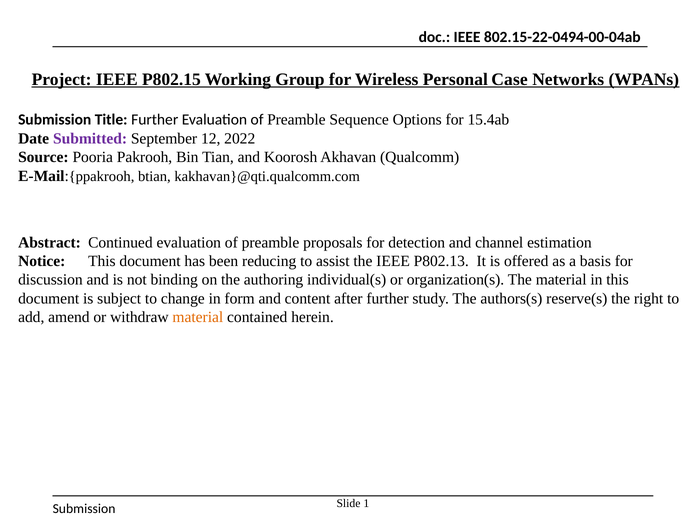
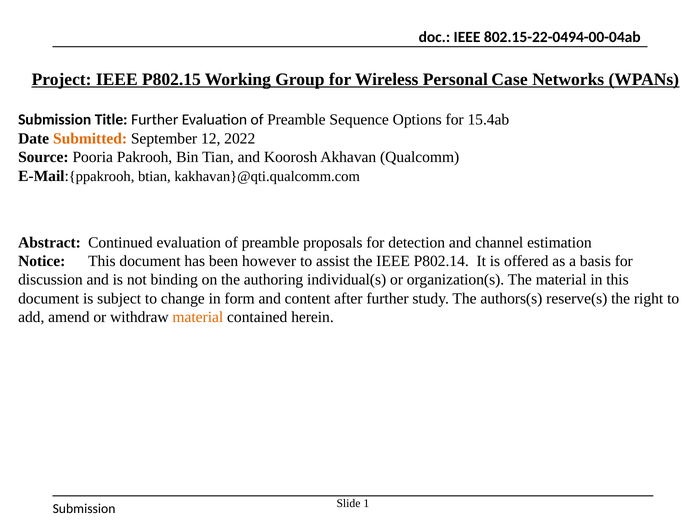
Submitted colour: purple -> orange
reducing: reducing -> however
P802.13: P802.13 -> P802.14
